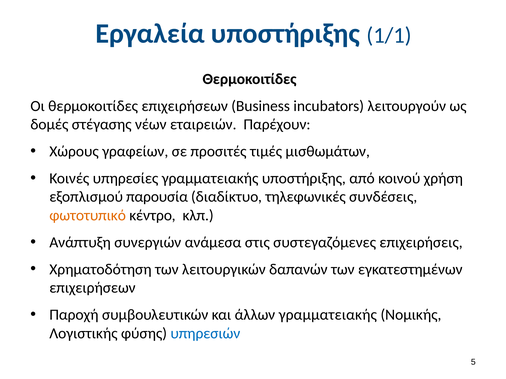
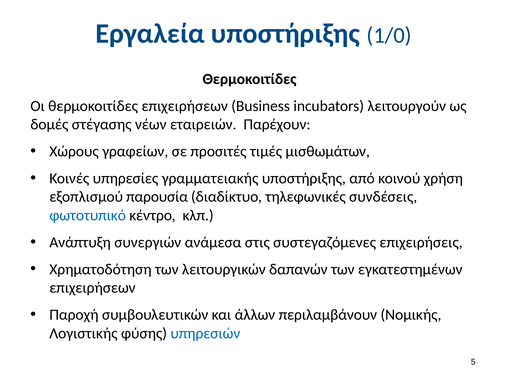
1/1: 1/1 -> 1/0
φωτοτυπικό colour: orange -> blue
άλλων γραμματειακής: γραμματειακής -> περιλαμβάνουν
